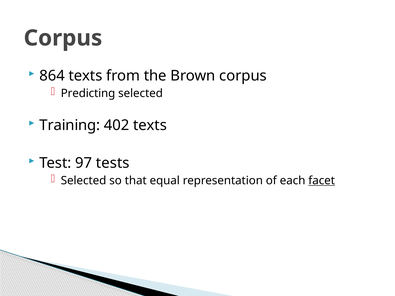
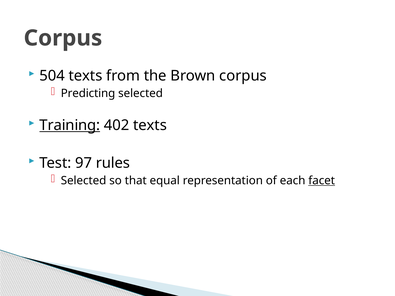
864: 864 -> 504
Training underline: none -> present
tests: tests -> rules
